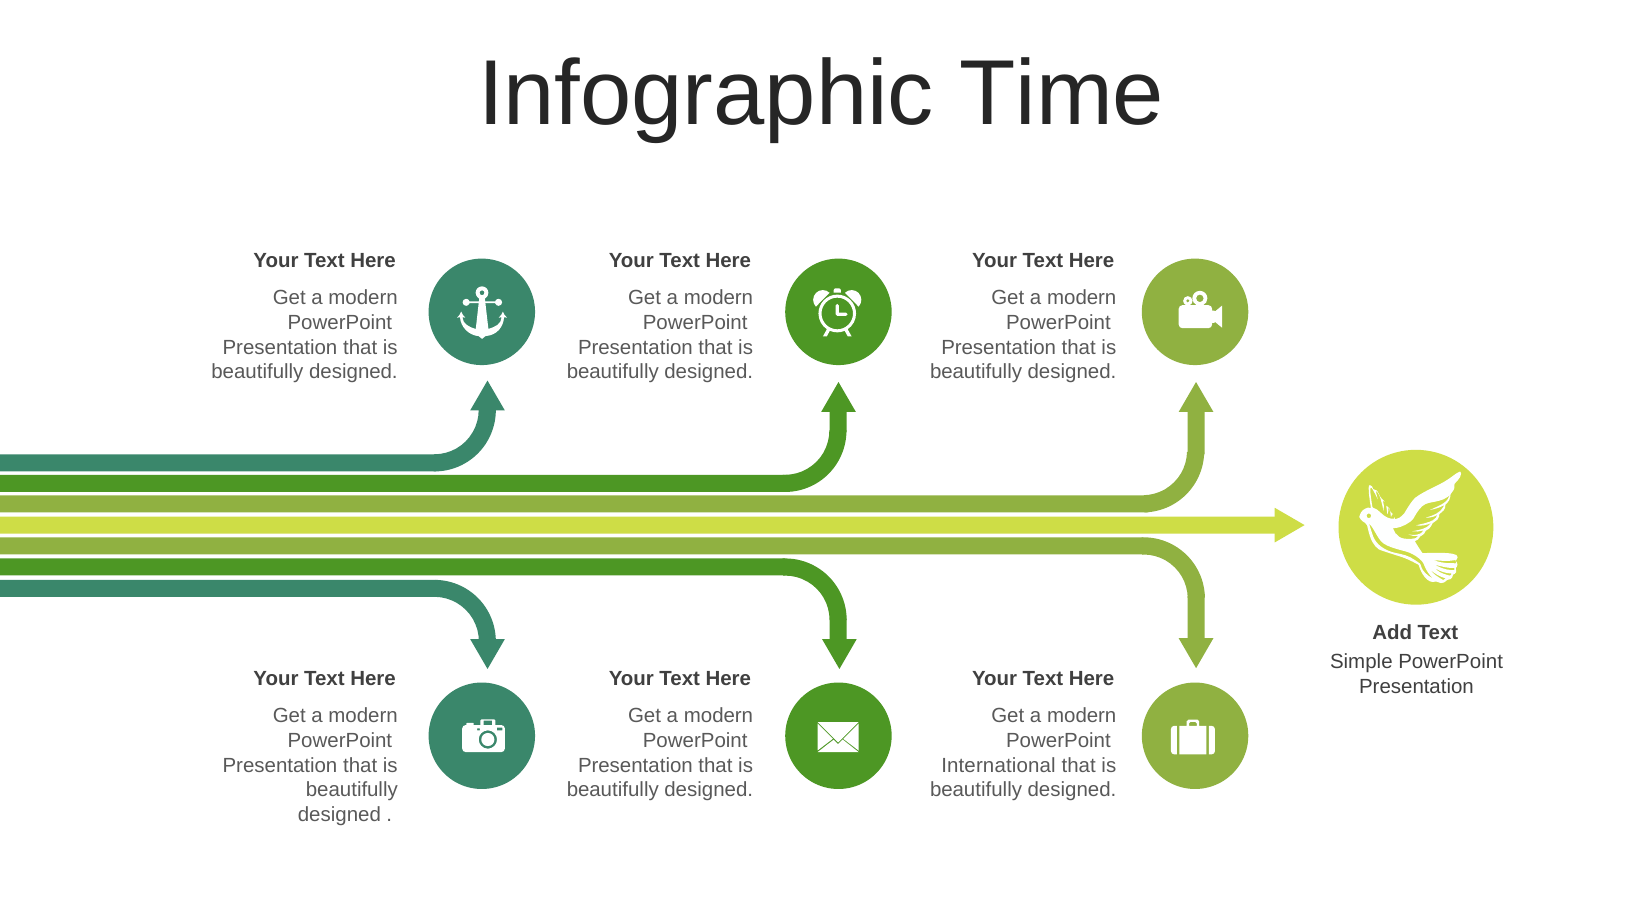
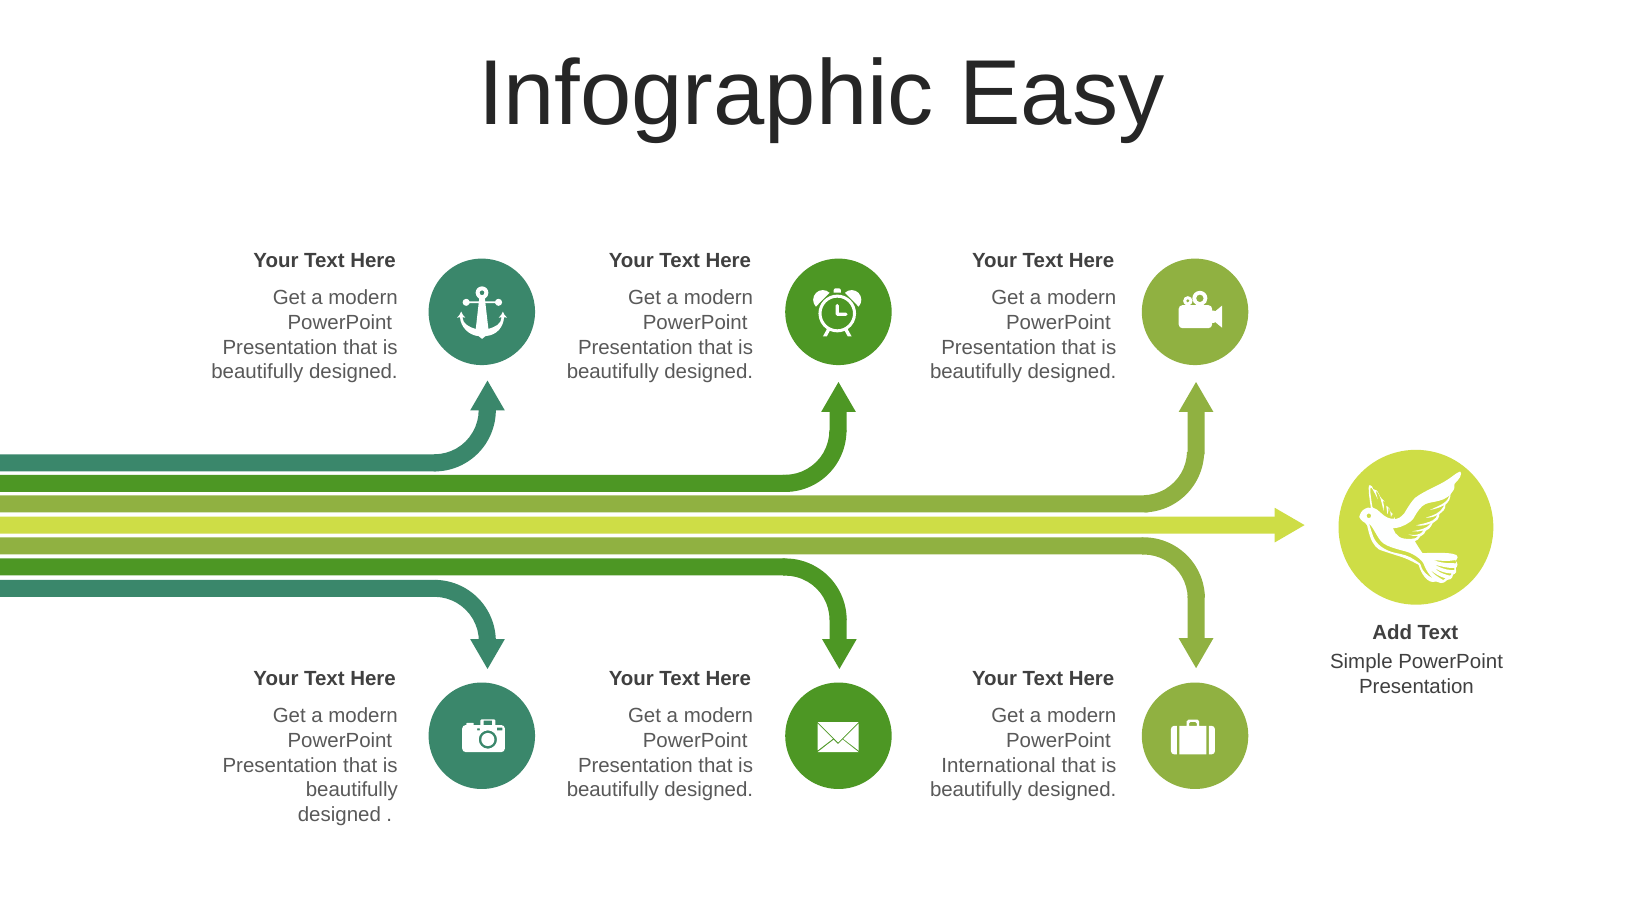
Time: Time -> Easy
